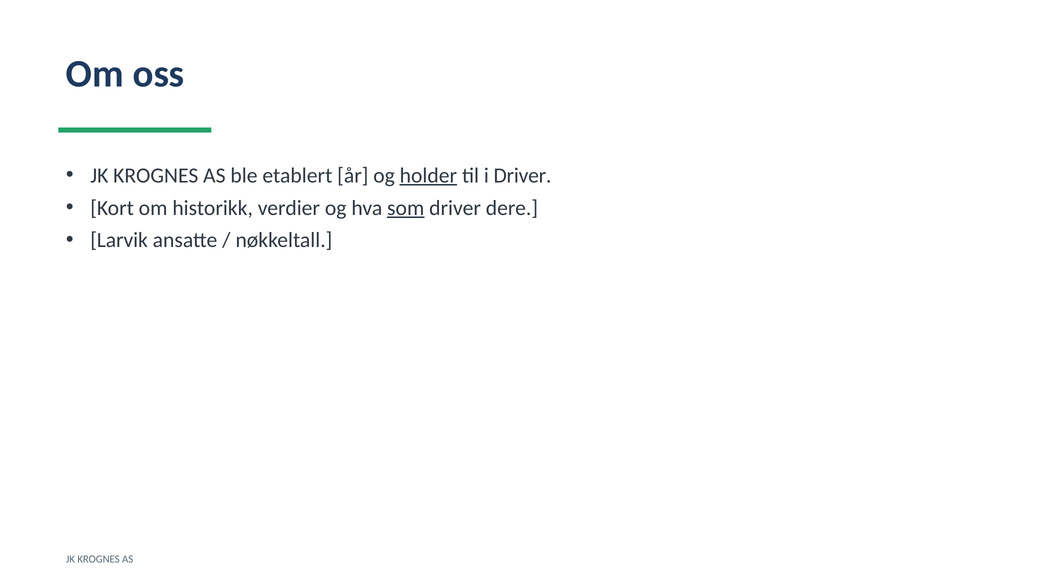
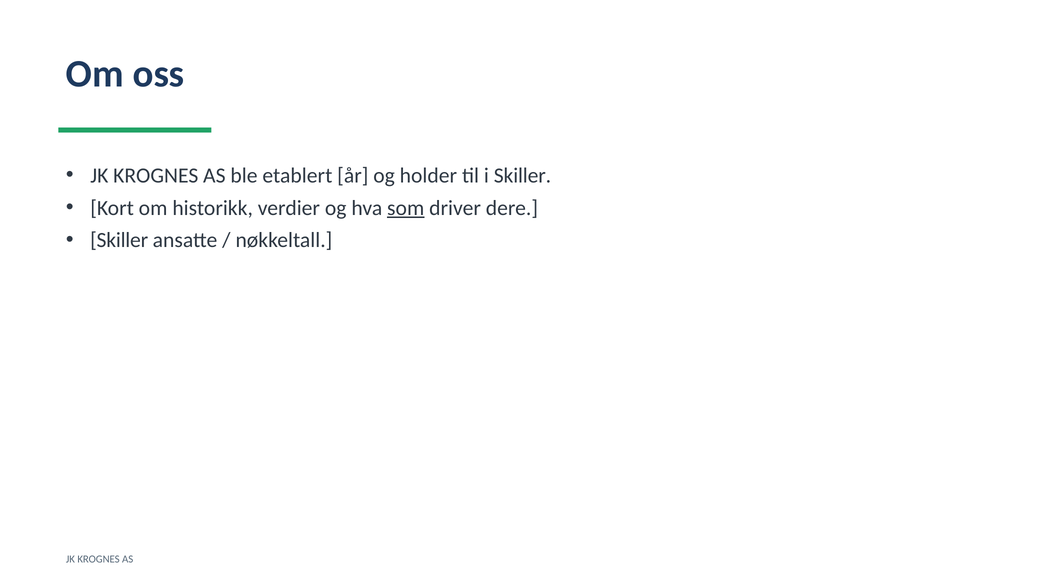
holder underline: present -> none
i Driver: Driver -> Skiller
Larvik at (119, 240): Larvik -> Skiller
